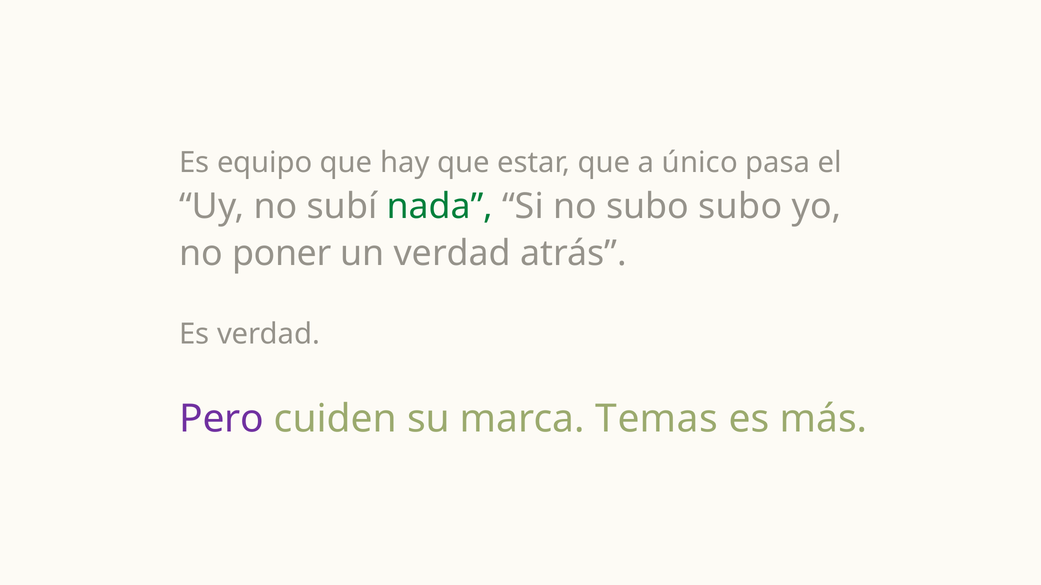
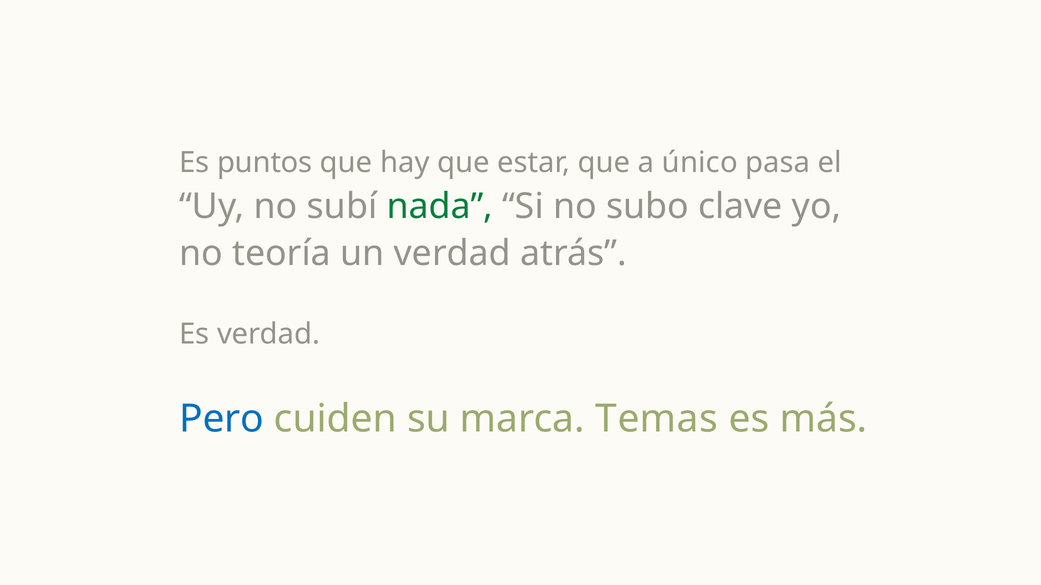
equipo: equipo -> puntos
subo subo: subo -> clave
poner: poner -> teoría
Pero colour: purple -> blue
